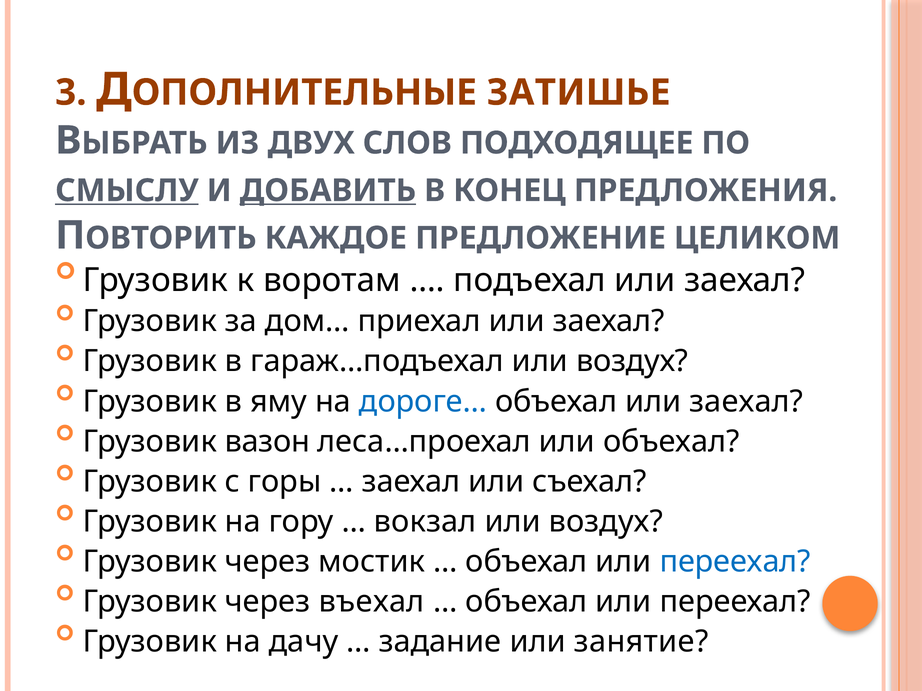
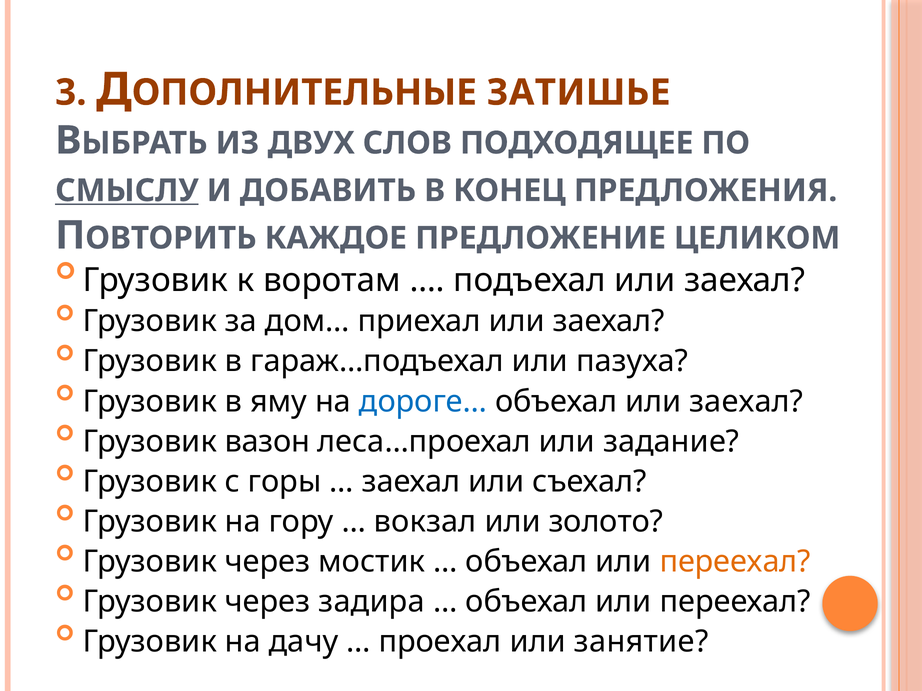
ДОБАВИТЬ underline: present -> none
гараж…подъехал или воздух: воздух -> пазуха
или объехал: объехал -> задание
воздух at (606, 522): воздух -> золото
переехал at (735, 562) colour: blue -> orange
въехал: въехал -> задира
задание: задание -> проехал
